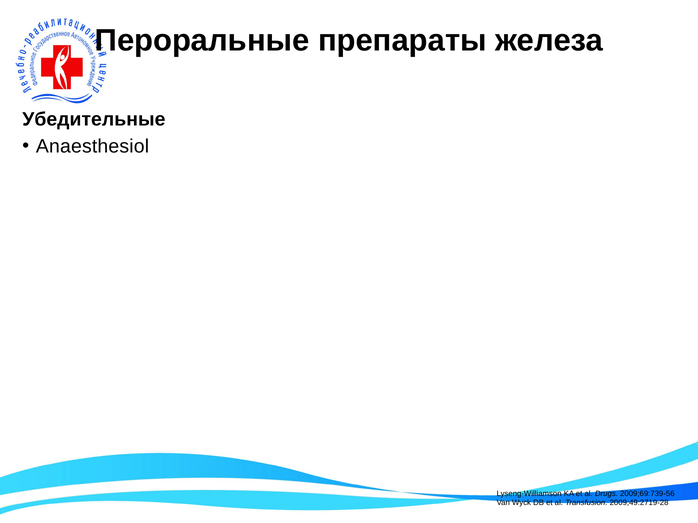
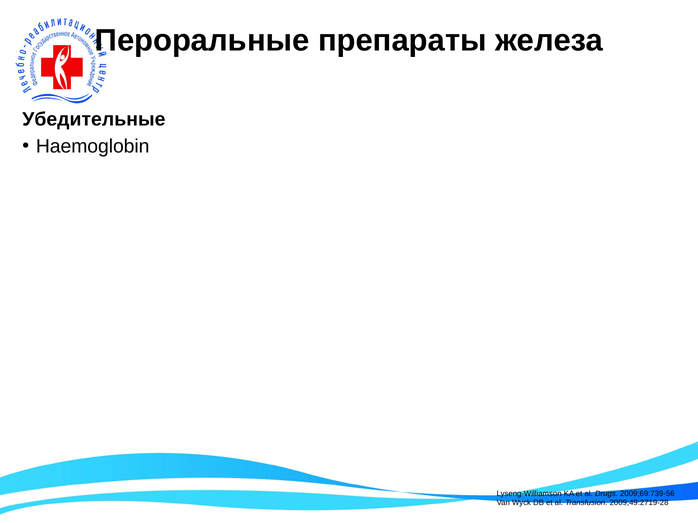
Anaesthesiol: Anaesthesiol -> Haemoglobin
